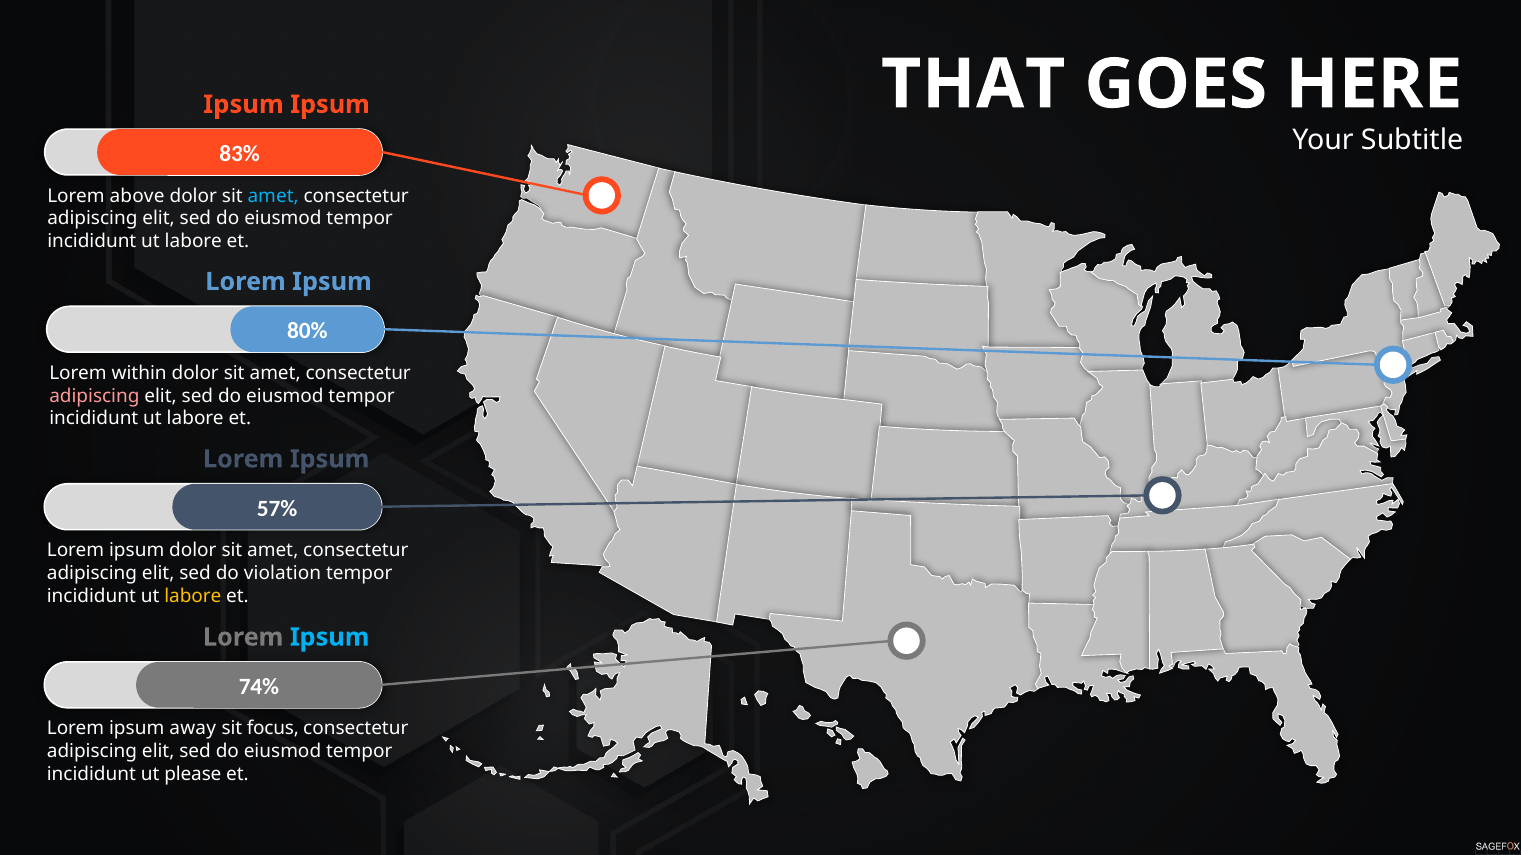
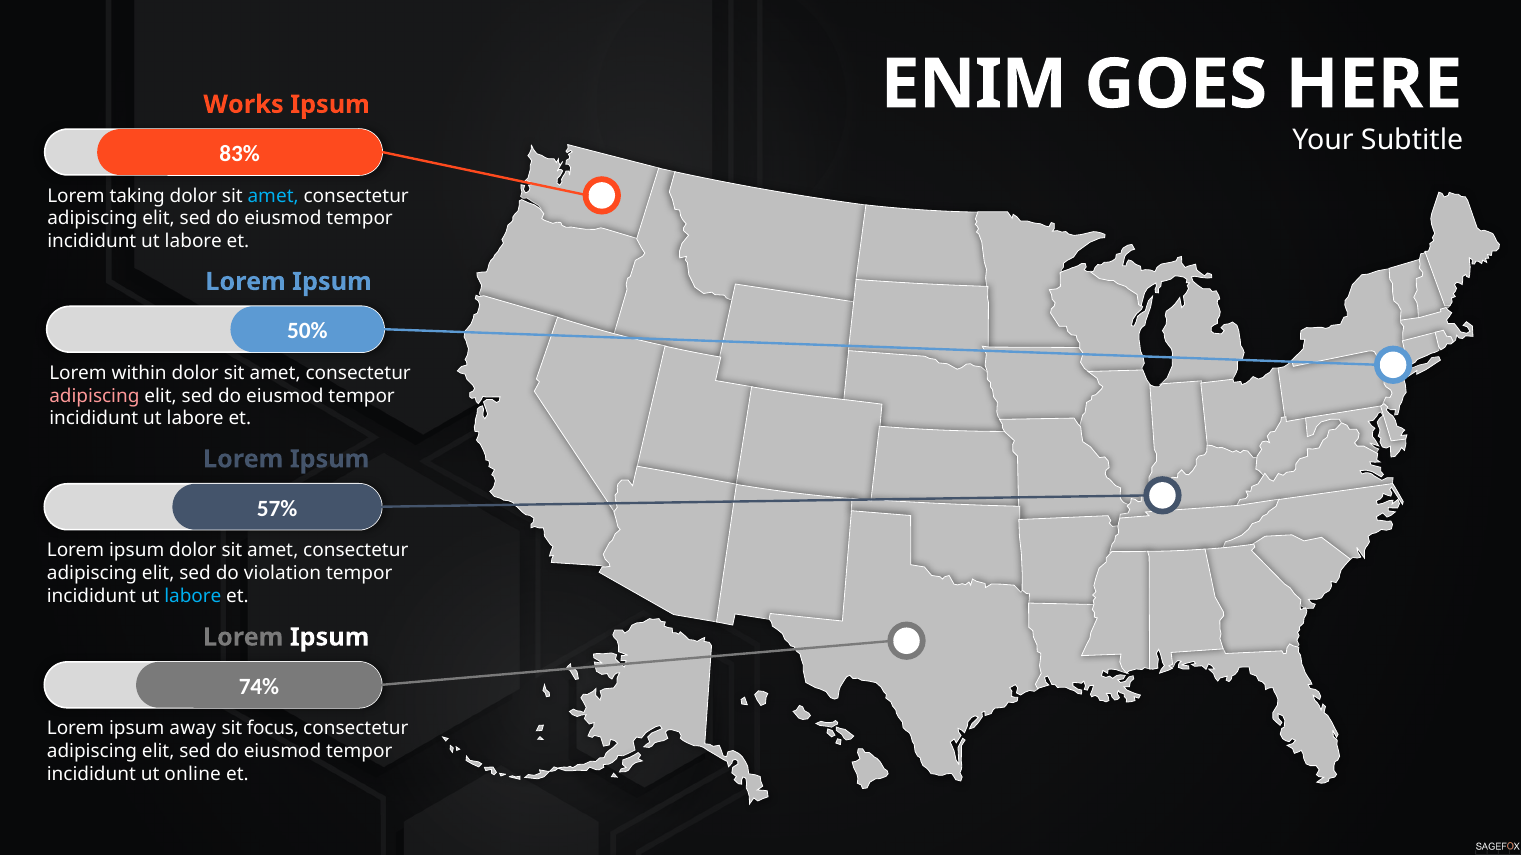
THAT: THAT -> ENIM
Ipsum at (244, 105): Ipsum -> Works
above: above -> taking
80%: 80% -> 50%
labore at (193, 596) colour: yellow -> light blue
Ipsum at (330, 638) colour: light blue -> white
please: please -> online
